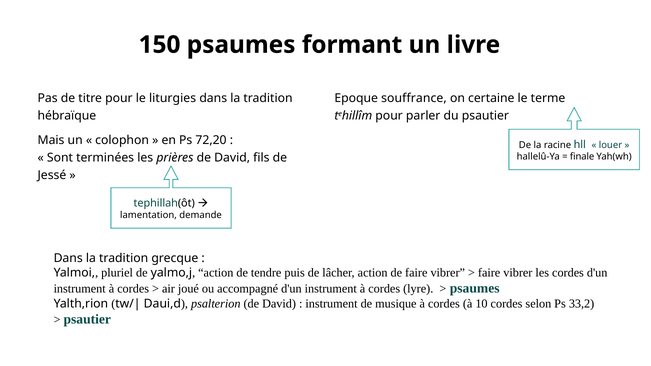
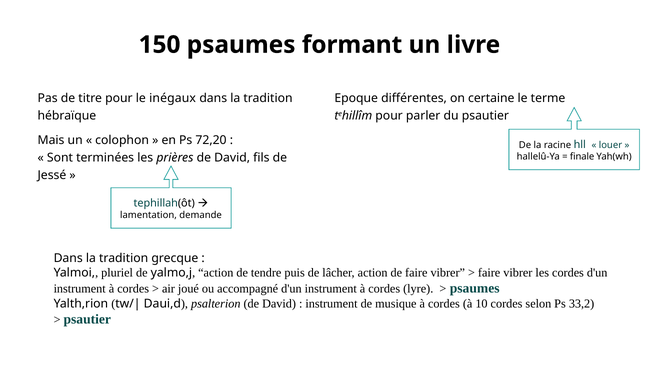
liturgies: liturgies -> inégaux
souffrance: souffrance -> différentes
